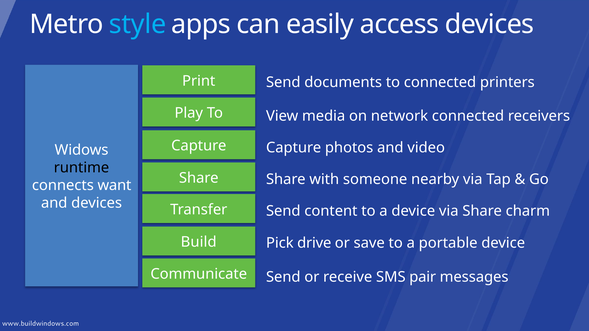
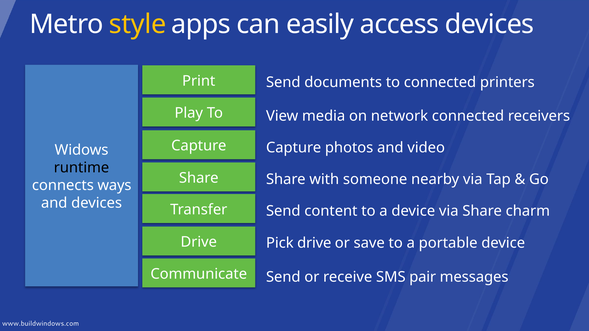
style colour: light blue -> yellow
want: want -> ways
Build at (199, 242): Build -> Drive
